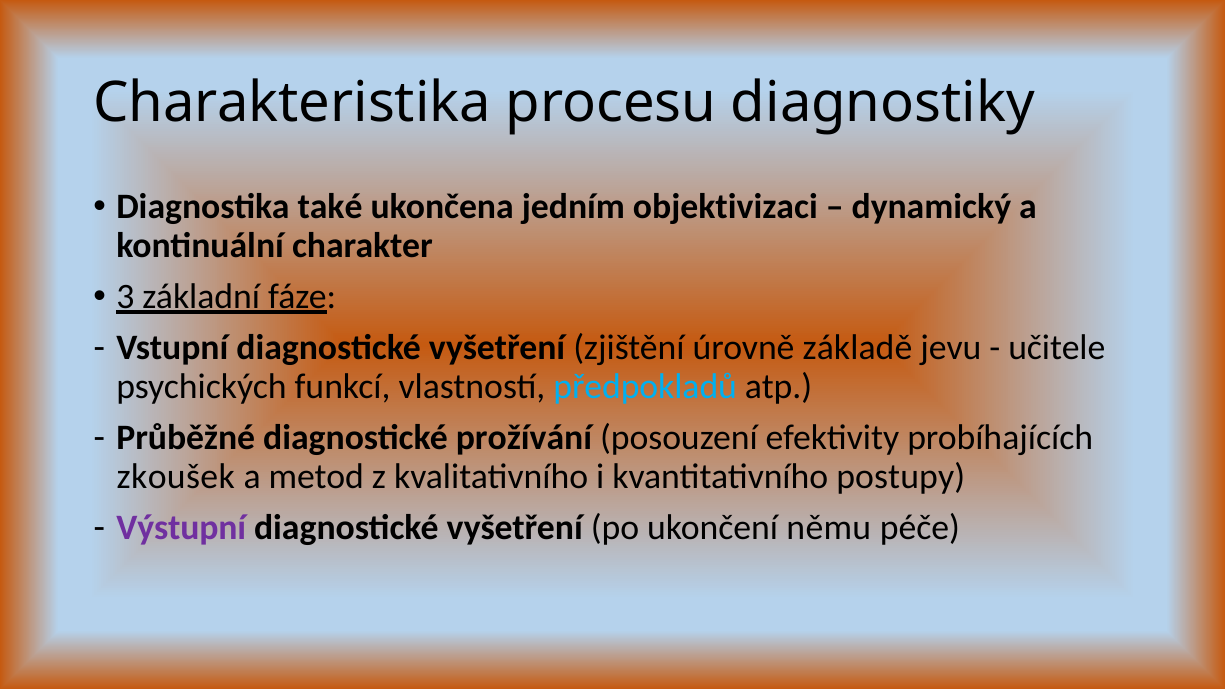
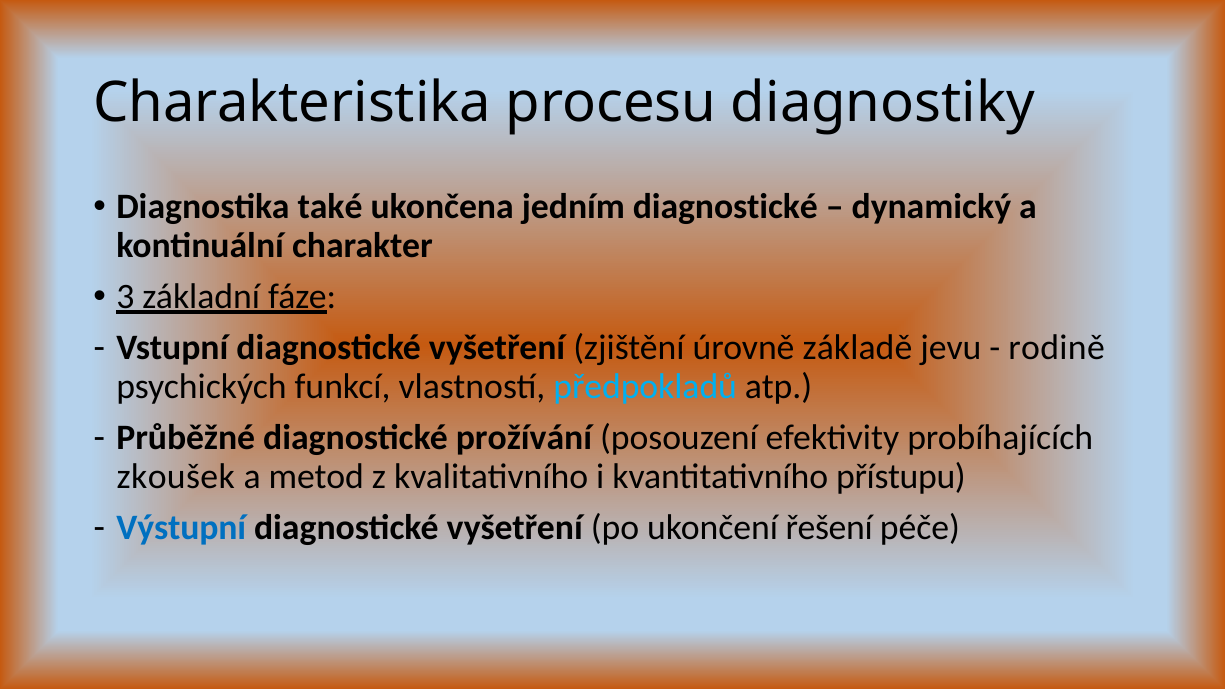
jedním objektivizaci: objektivizaci -> diagnostické
učitele: učitele -> rodině
postupy: postupy -> přístupu
Výstupní colour: purple -> blue
němu: němu -> řešení
